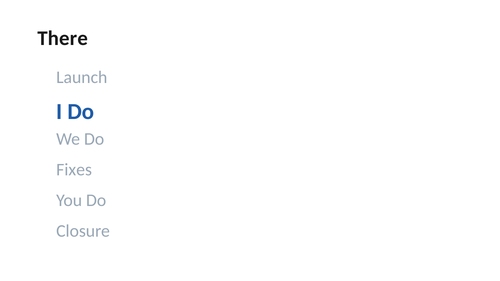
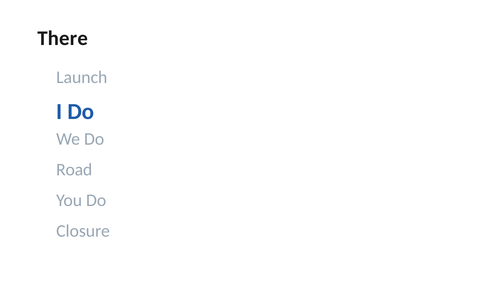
Fixes: Fixes -> Road
